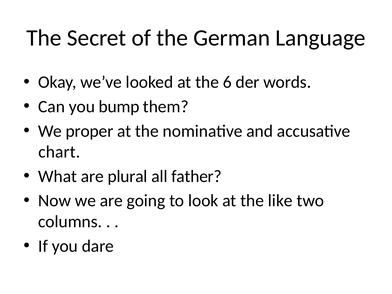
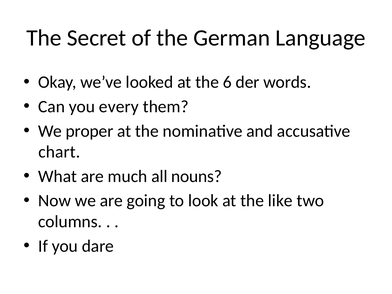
bump: bump -> every
plural: plural -> much
father: father -> nouns
